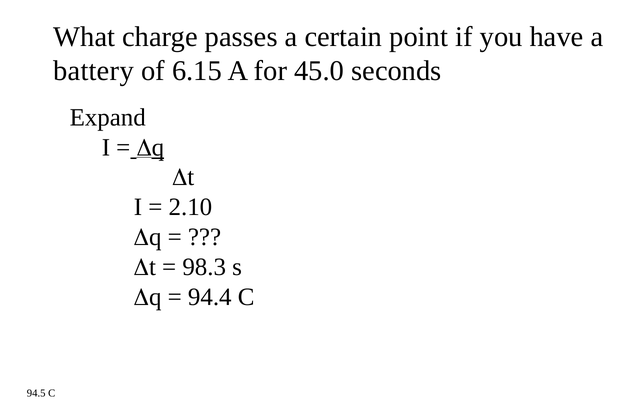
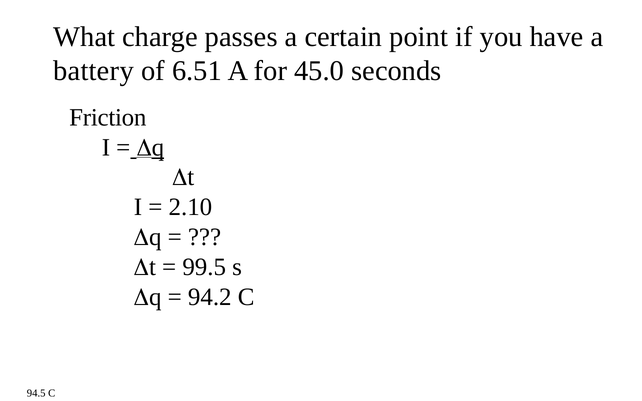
6.15: 6.15 -> 6.51
Expand: Expand -> Friction
98.3: 98.3 -> 99.5
94.4: 94.4 -> 94.2
